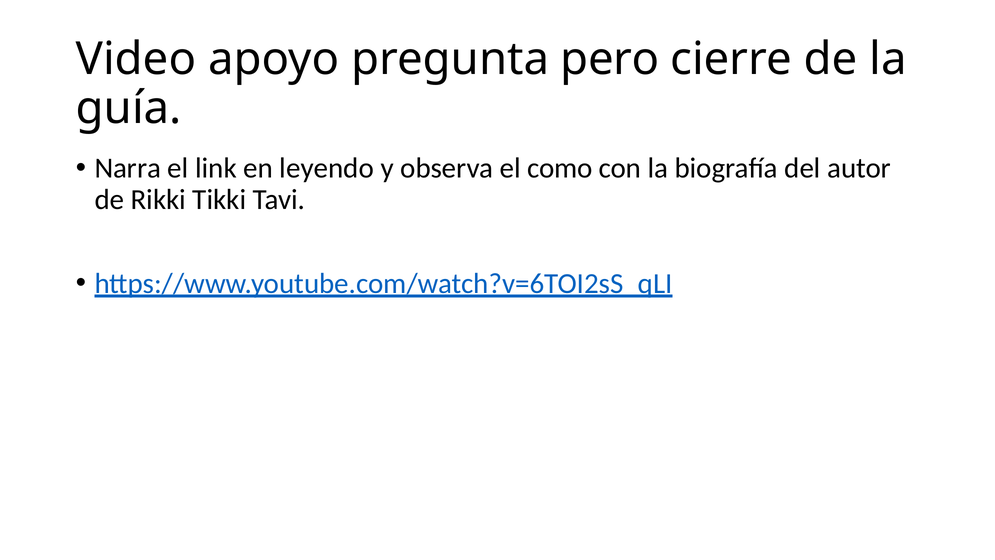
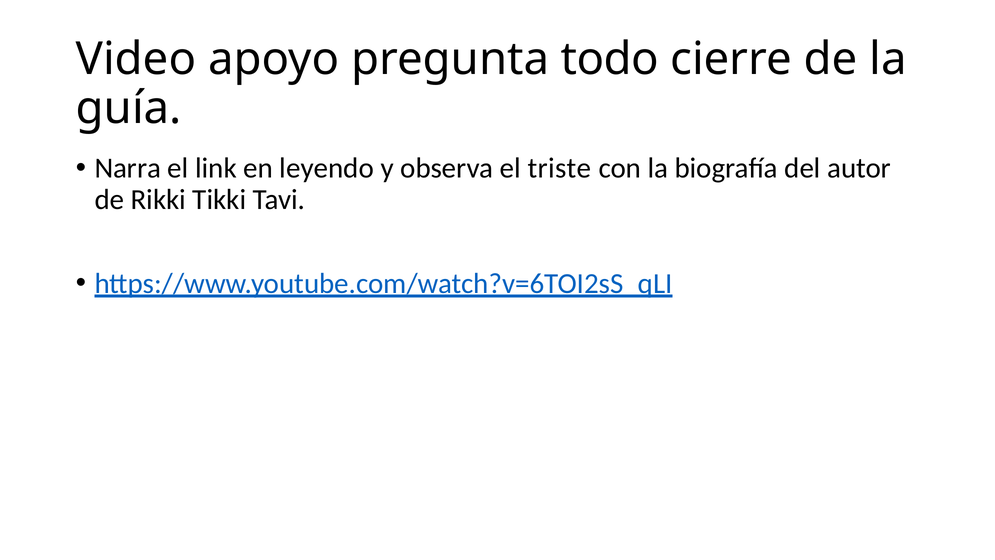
pero: pero -> todo
como: como -> triste
